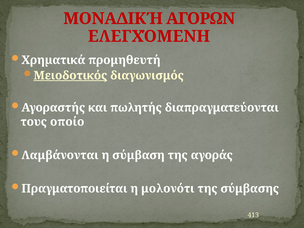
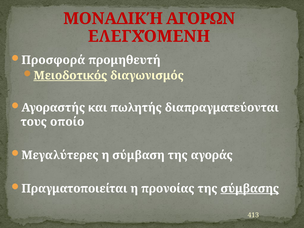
Χρηµατικά: Χρηµατικά -> Προσφορά
Λαμβάνονται: Λαμβάνονται -> Μεγαλύτερες
μολονότι: μολονότι -> προνοίας
σύμβασης underline: none -> present
